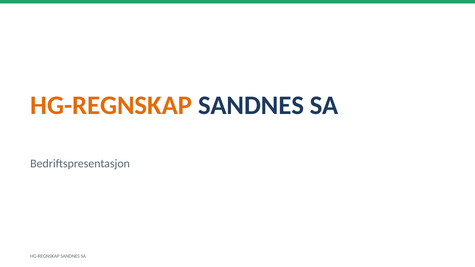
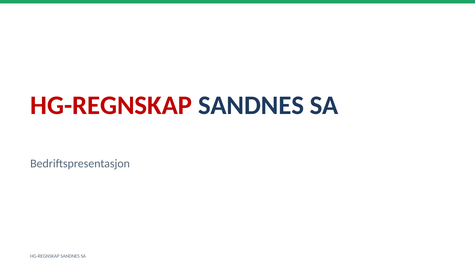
HG-REGNSKAP at (111, 105) colour: orange -> red
